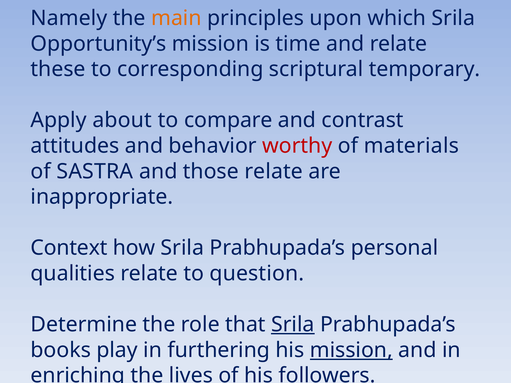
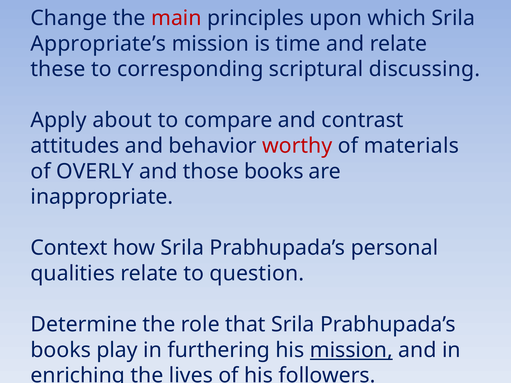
Namely: Namely -> Change
main colour: orange -> red
Opportunity’s: Opportunity’s -> Appropriate’s
temporary: temporary -> discussing
SASTRA: SASTRA -> OVERLY
those relate: relate -> books
Srila at (293, 325) underline: present -> none
